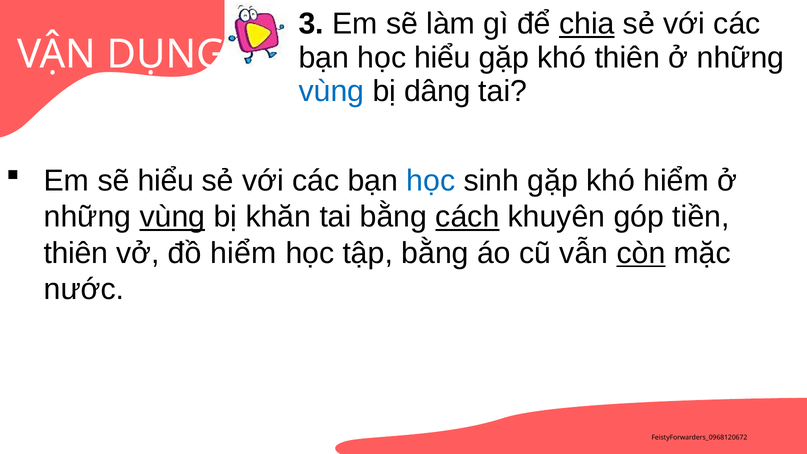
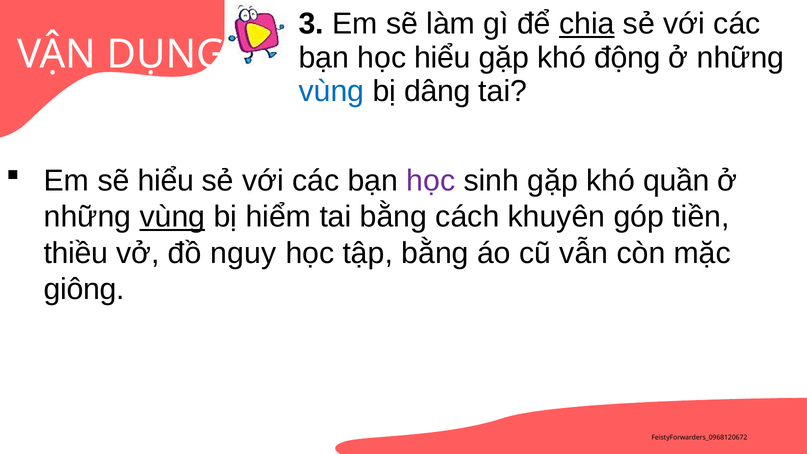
khó thiên: thiên -> động
học at (431, 180) colour: blue -> purple
khó hiểm: hiểm -> quần
khăn: khăn -> hiểm
cách underline: present -> none
thiên at (76, 253): thiên -> thiều
đồ hiểm: hiểm -> nguy
còn underline: present -> none
nước: nước -> giông
